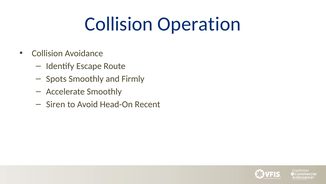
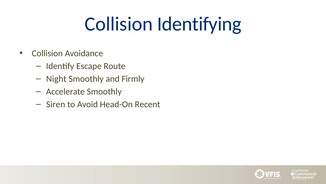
Operation: Operation -> Identifying
Spots: Spots -> Night
